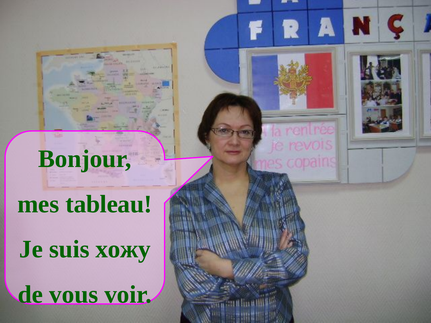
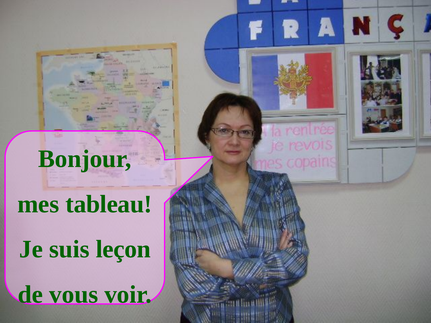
хожу: хожу -> leçon
